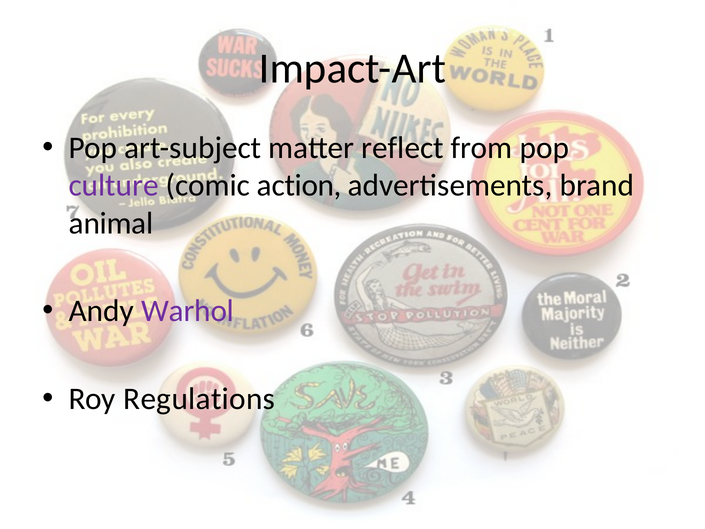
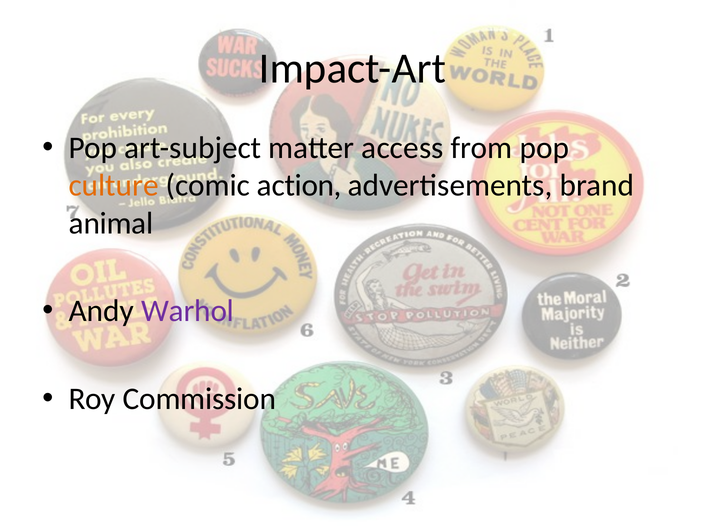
reflect: reflect -> access
culture colour: purple -> orange
Regulations: Regulations -> Commission
